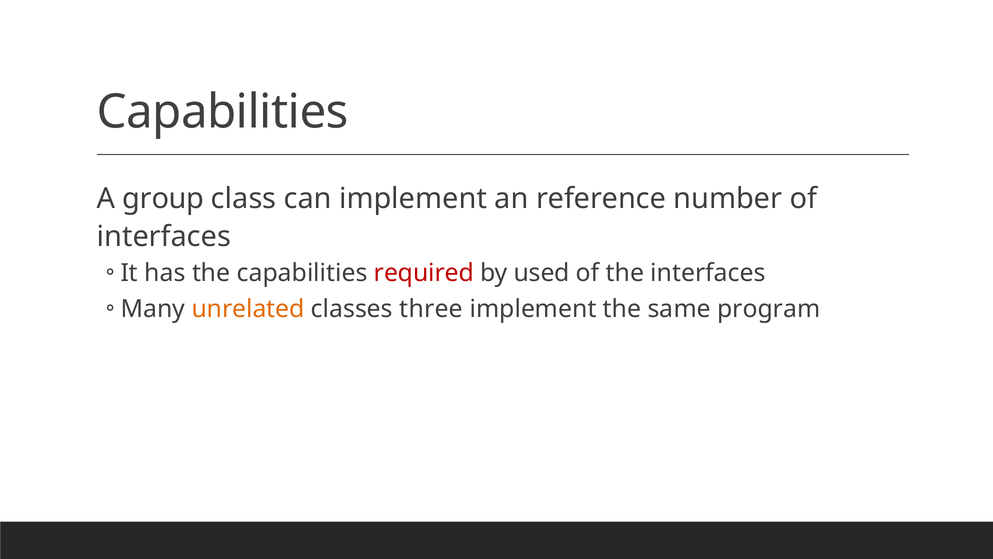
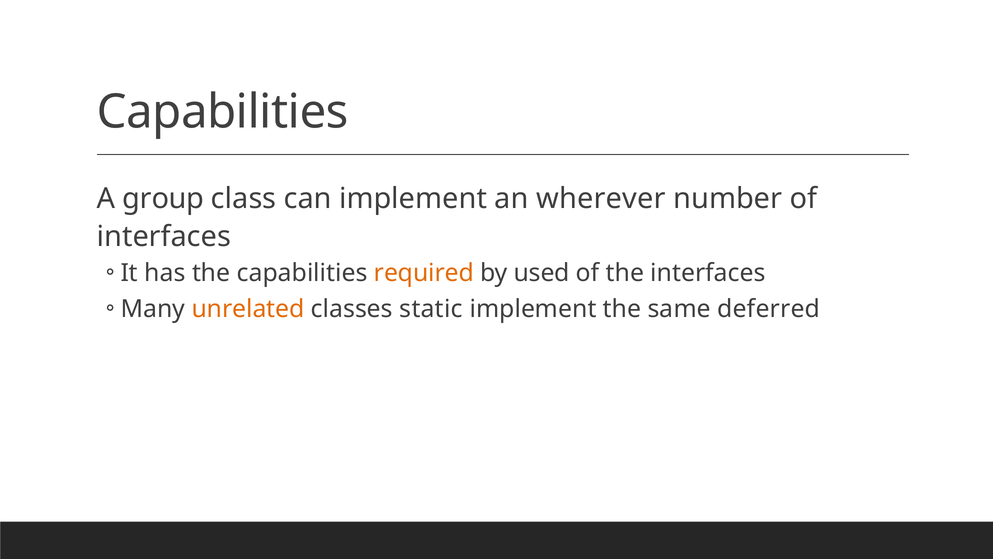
reference: reference -> wherever
required colour: red -> orange
three: three -> static
program: program -> deferred
